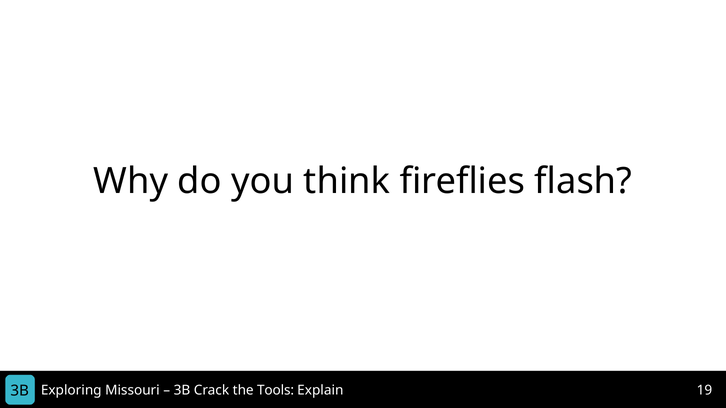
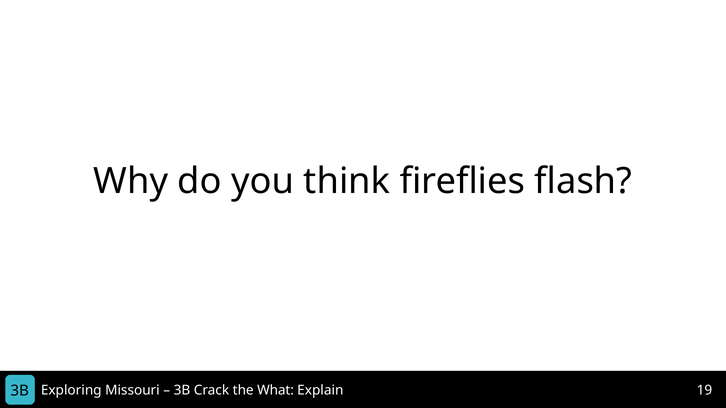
Tools: Tools -> What
